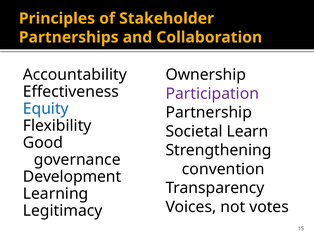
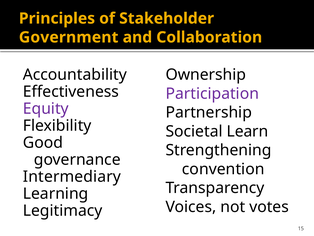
Partnerships: Partnerships -> Government
Equity colour: blue -> purple
Development: Development -> Intermediary
